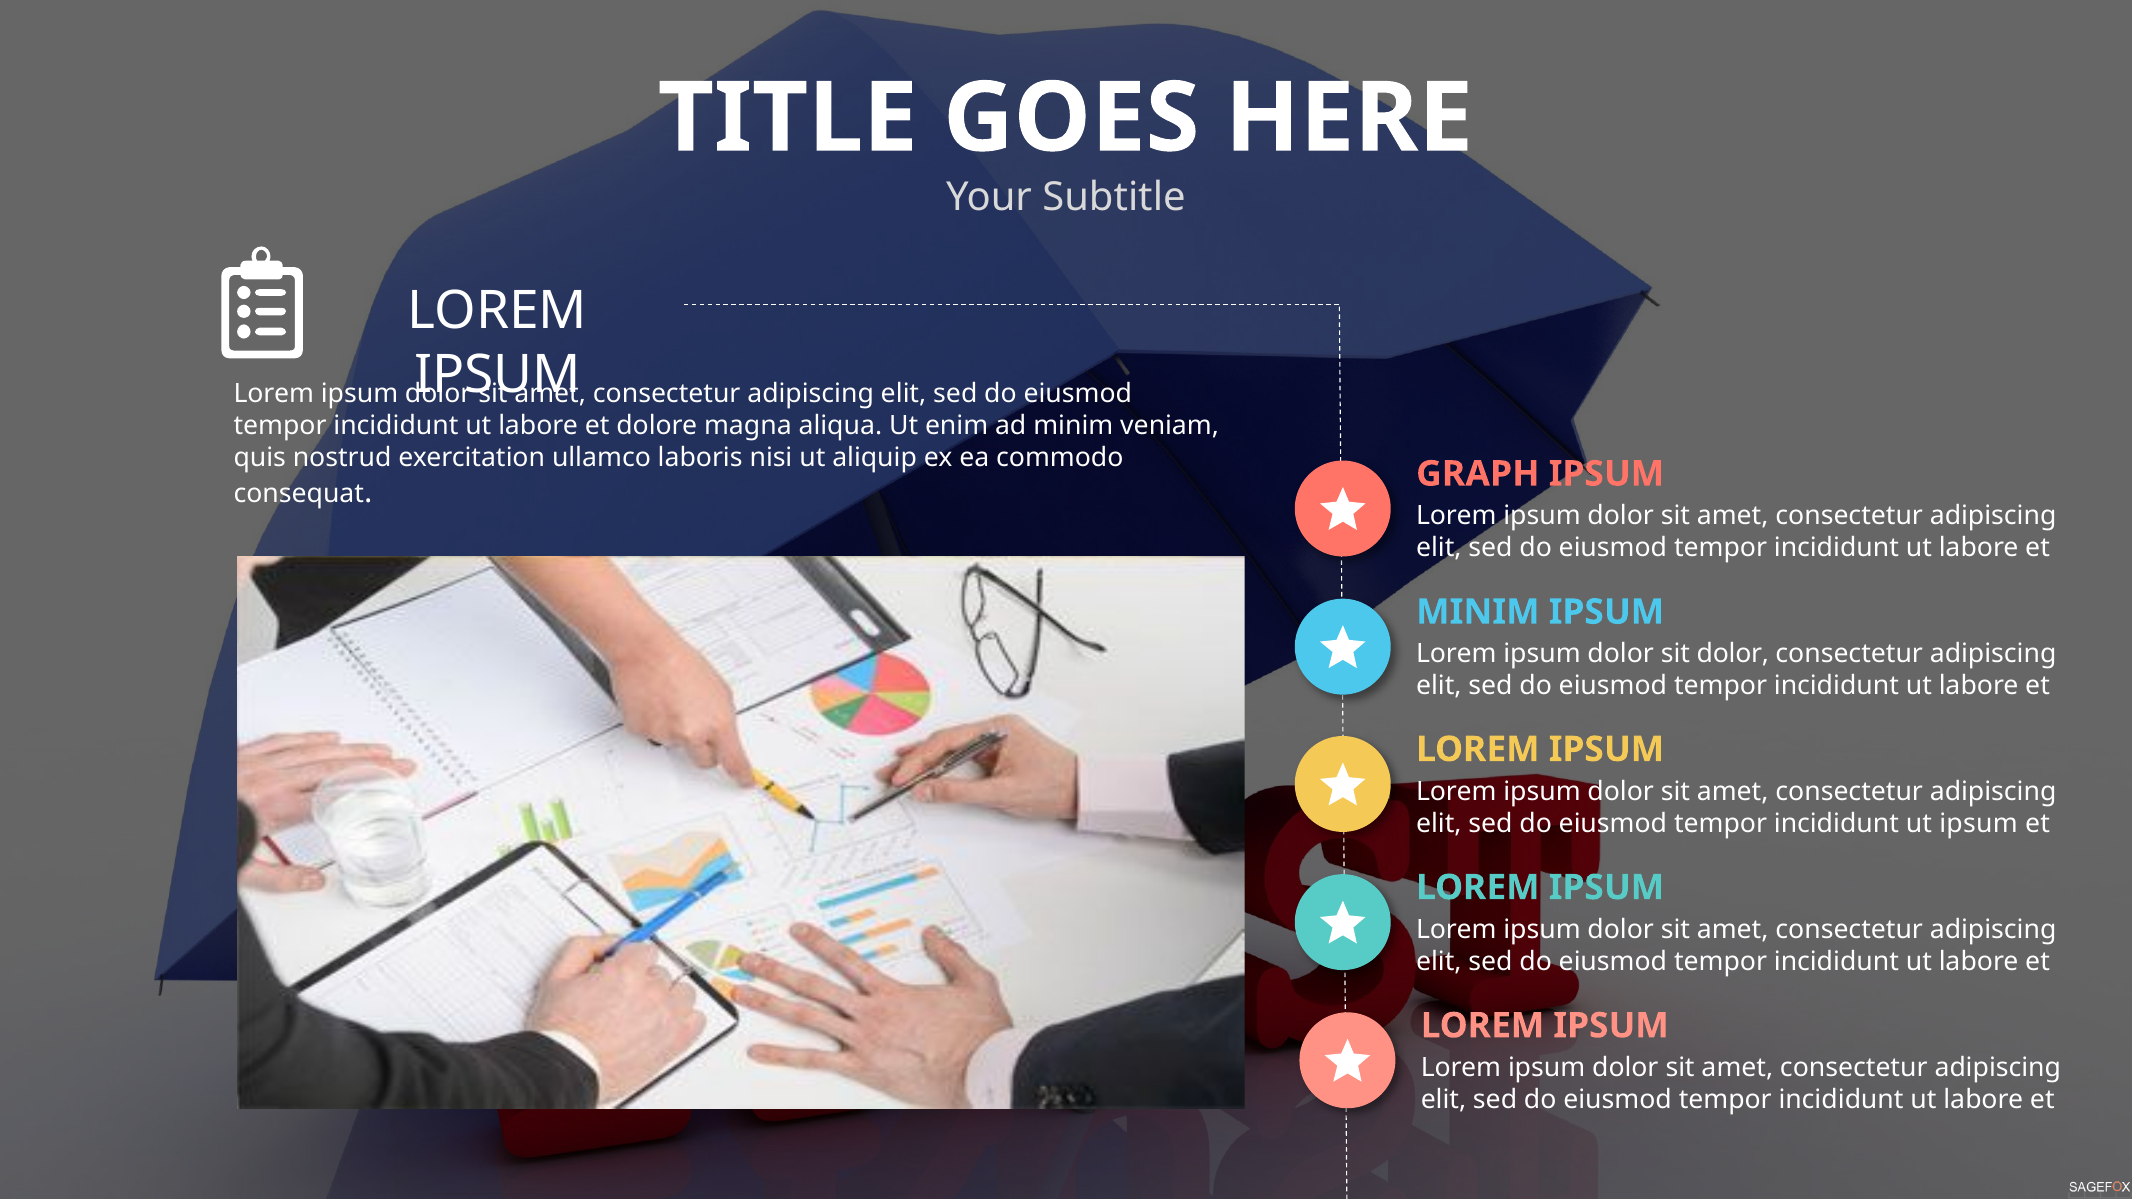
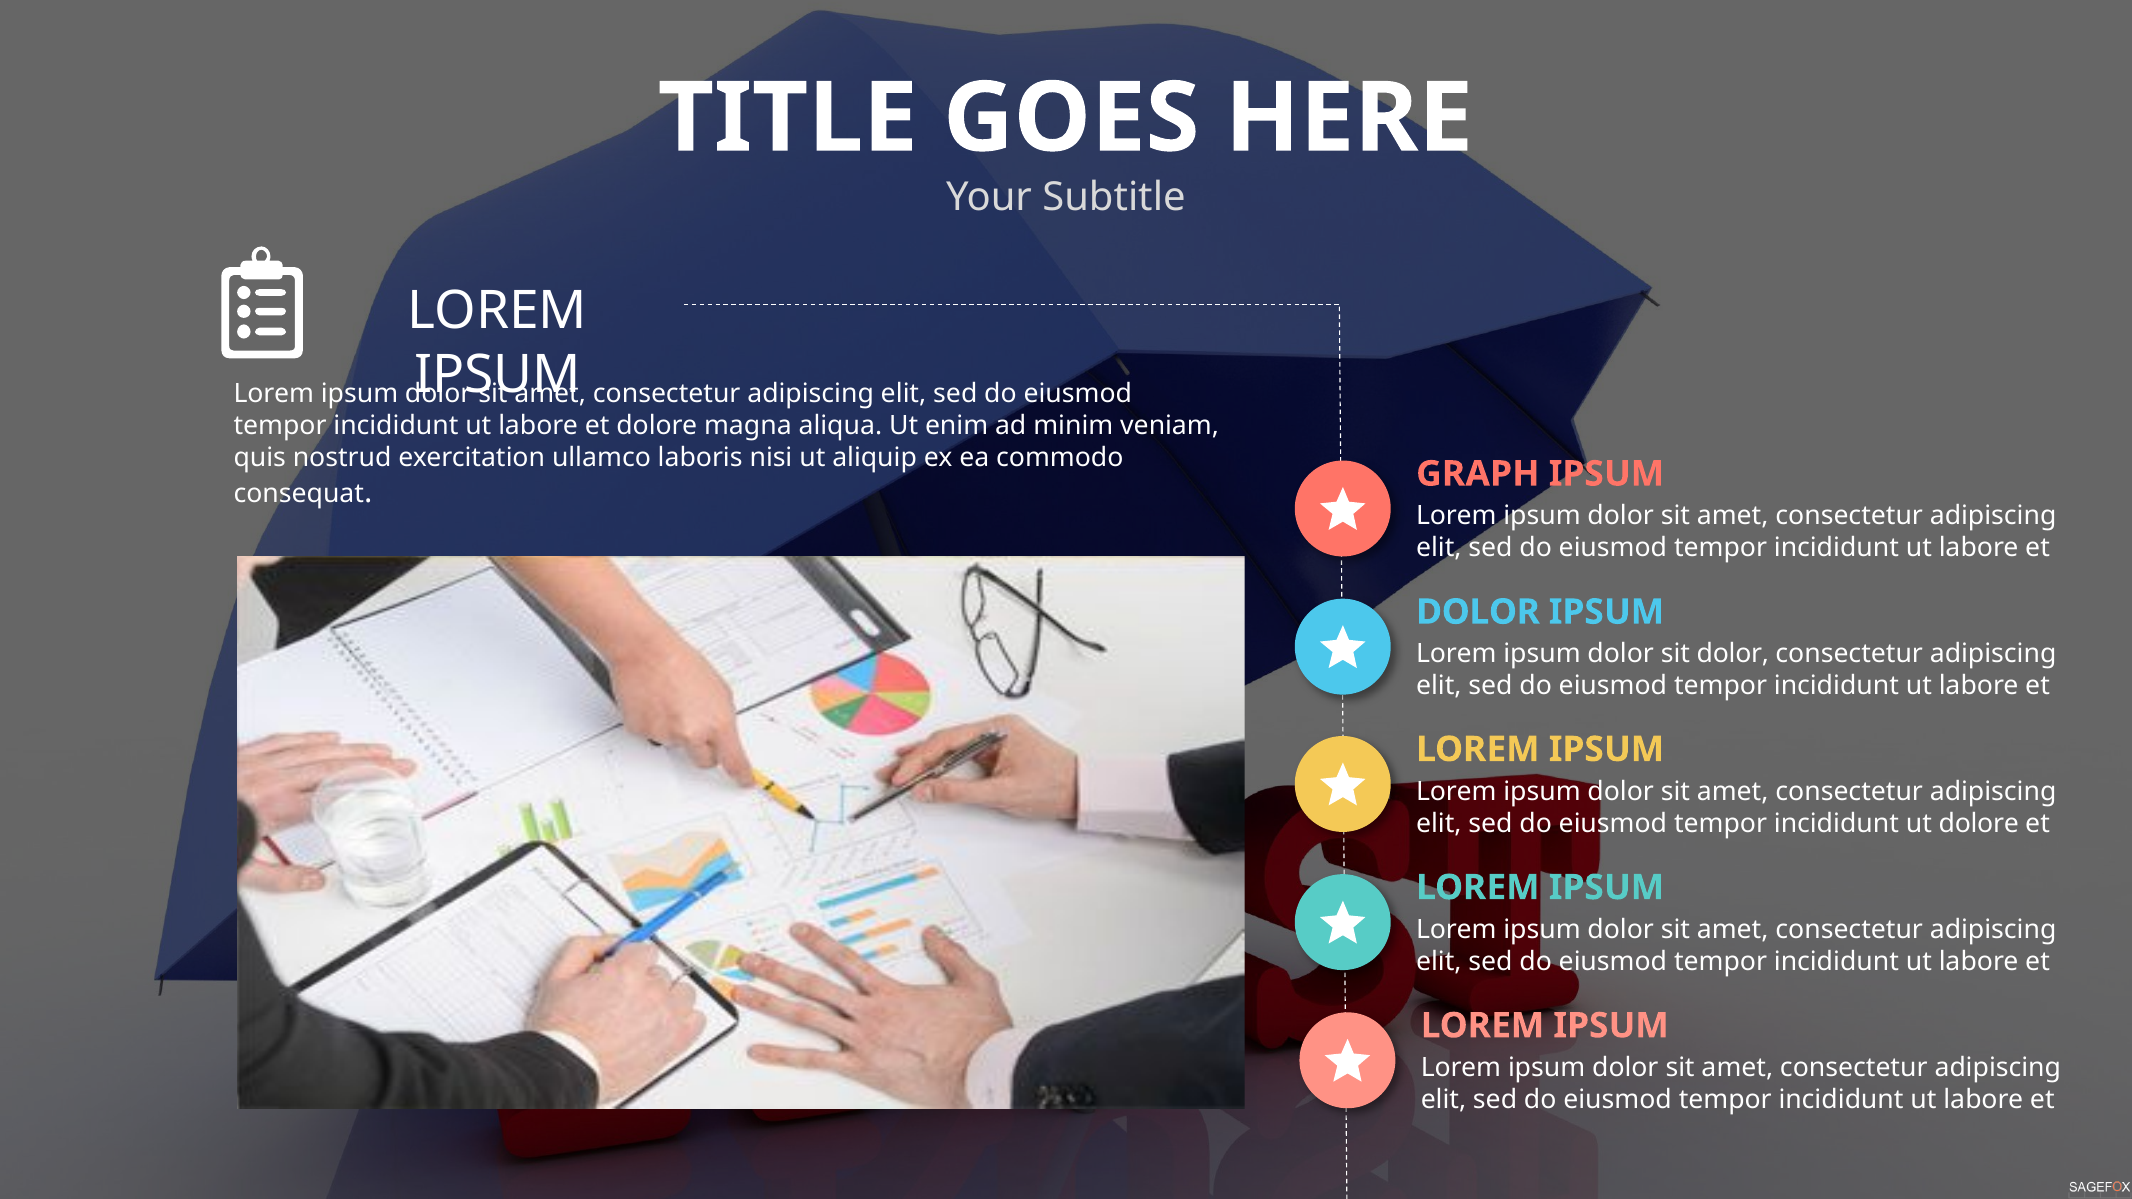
MINIM at (1478, 612): MINIM -> DOLOR
ut ipsum: ipsum -> dolore
